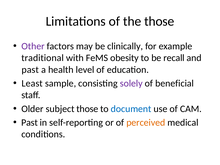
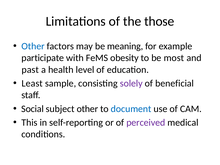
Other at (33, 46) colour: purple -> blue
clinically: clinically -> meaning
traditional: traditional -> participate
recall: recall -> most
Older: Older -> Social
subject those: those -> other
Past at (30, 123): Past -> This
perceived colour: orange -> purple
